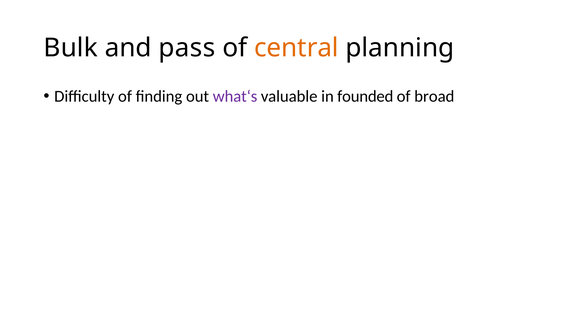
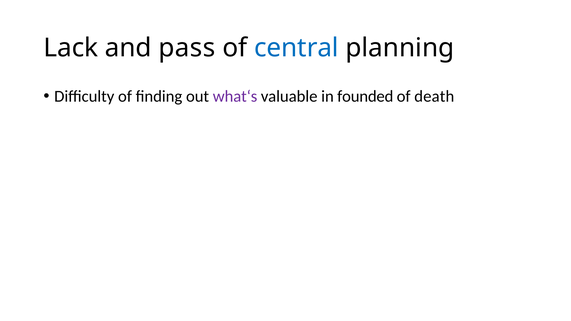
Bulk: Bulk -> Lack
central colour: orange -> blue
broad: broad -> death
